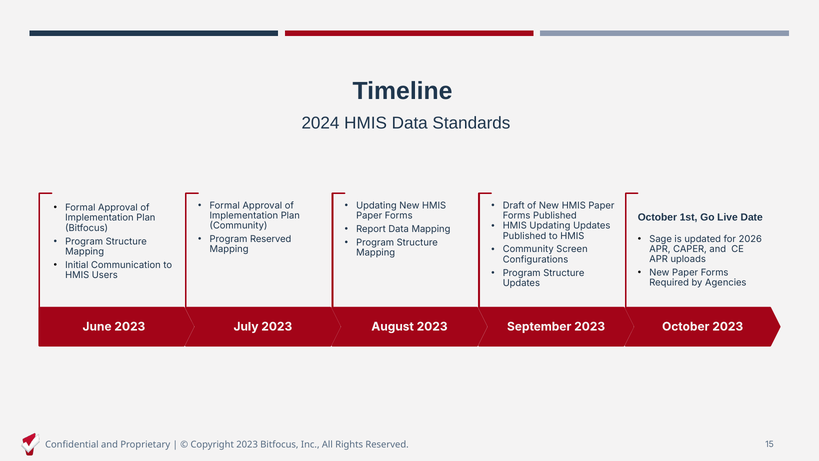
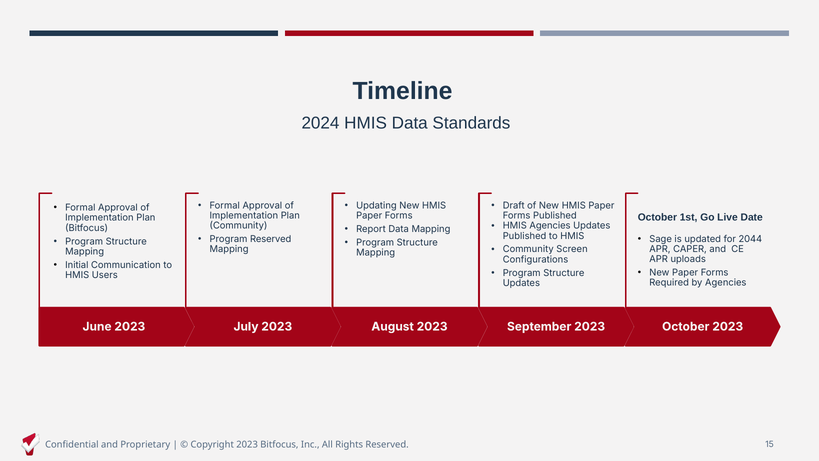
HMIS Updating: Updating -> Agencies
2026: 2026 -> 2044
